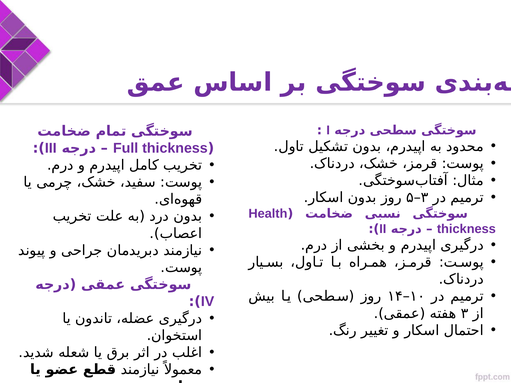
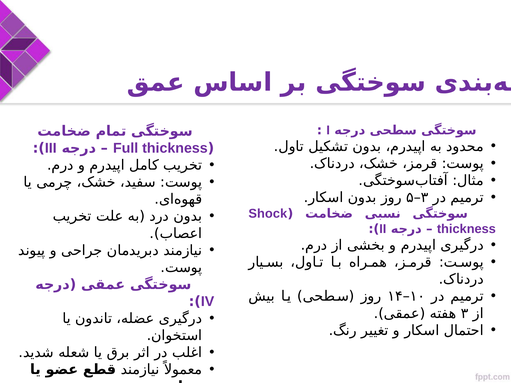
Health: Health -> Shock
